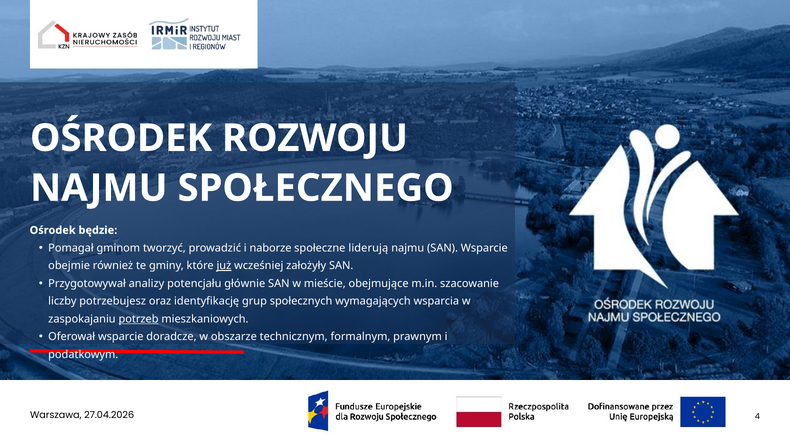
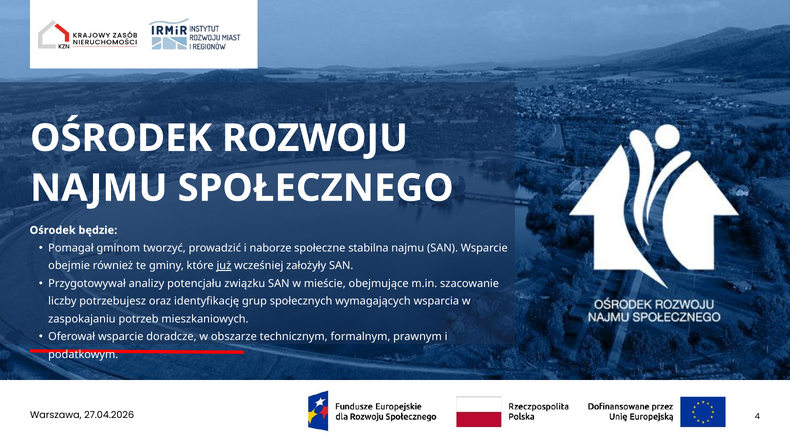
liderują: liderują -> stabilna
głównie: głównie -> związku
potrzeb underline: present -> none
